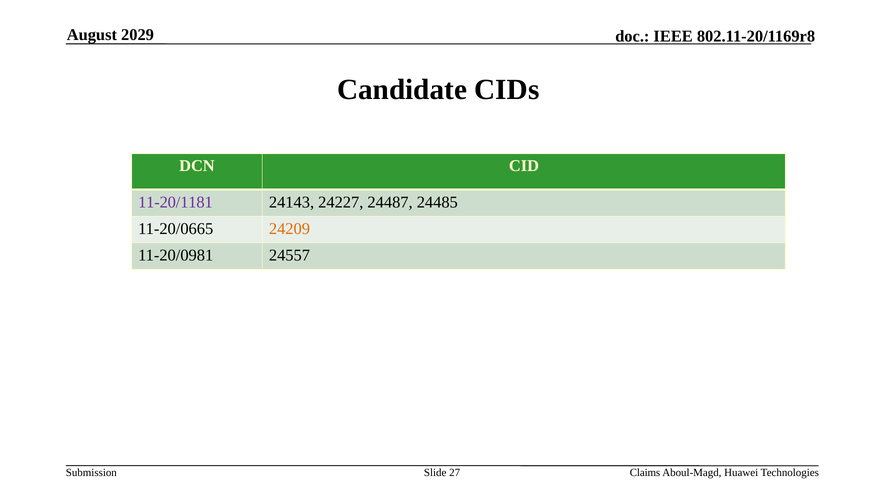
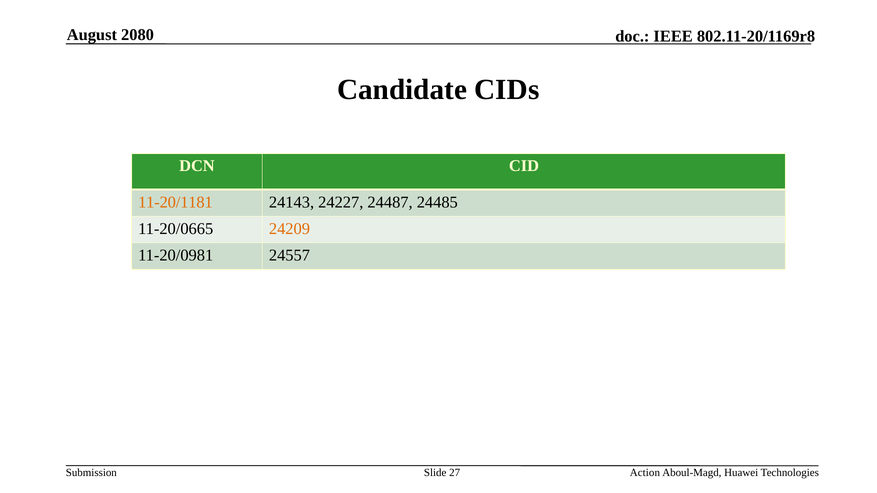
2029: 2029 -> 2080
11-20/1181 colour: purple -> orange
Claims: Claims -> Action
